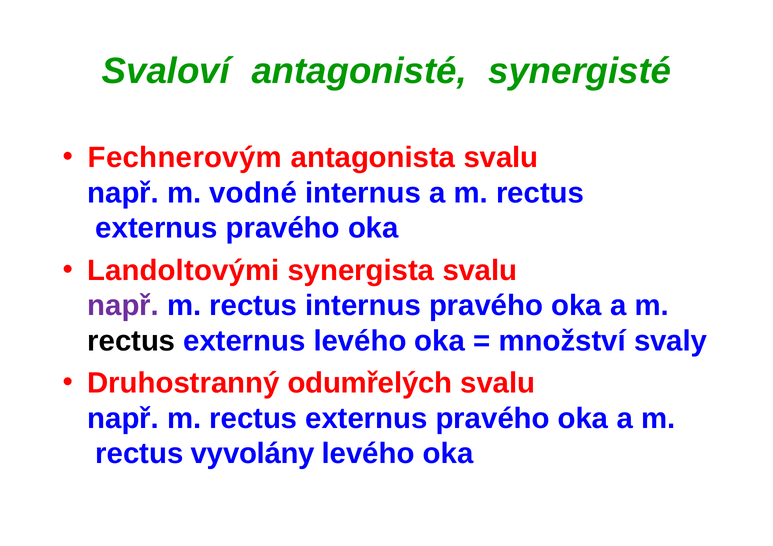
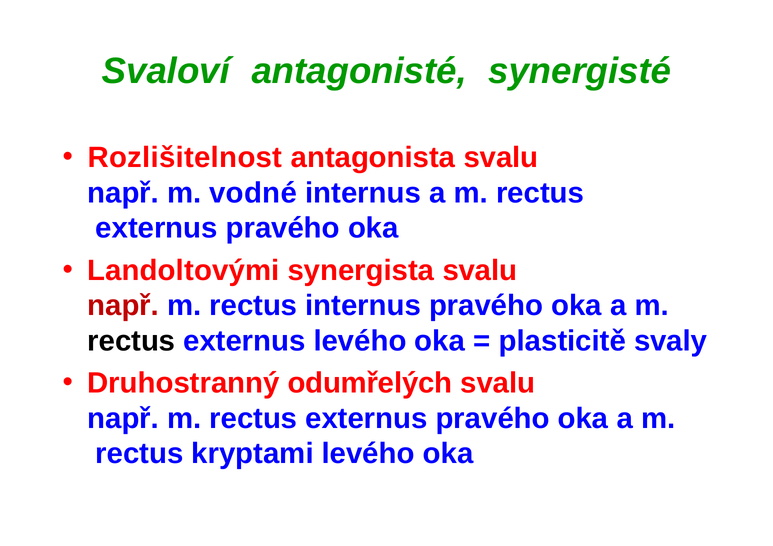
Fechnerovým: Fechnerovým -> Rozlišitelnost
např at (123, 306) colour: purple -> red
množství: množství -> plasticitě
vyvolány: vyvolány -> kryptami
